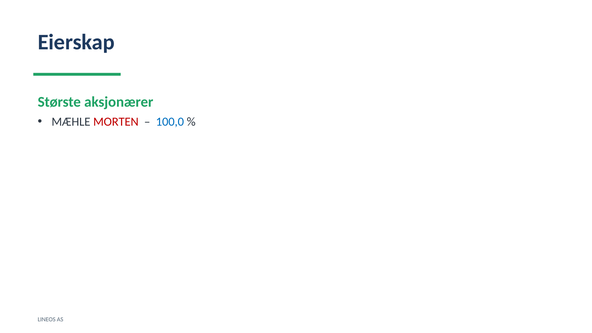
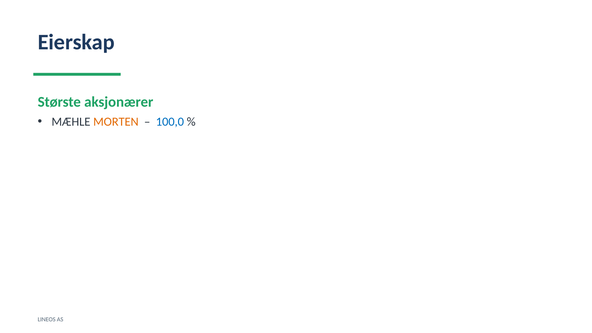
MORTEN colour: red -> orange
